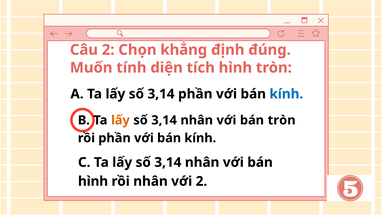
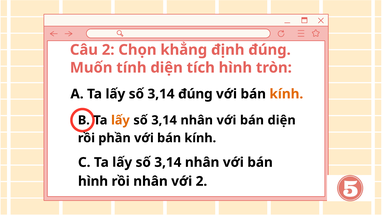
3,14 phần: phần -> đúng
kính at (286, 94) colour: blue -> orange
bán tròn: tròn -> diện
